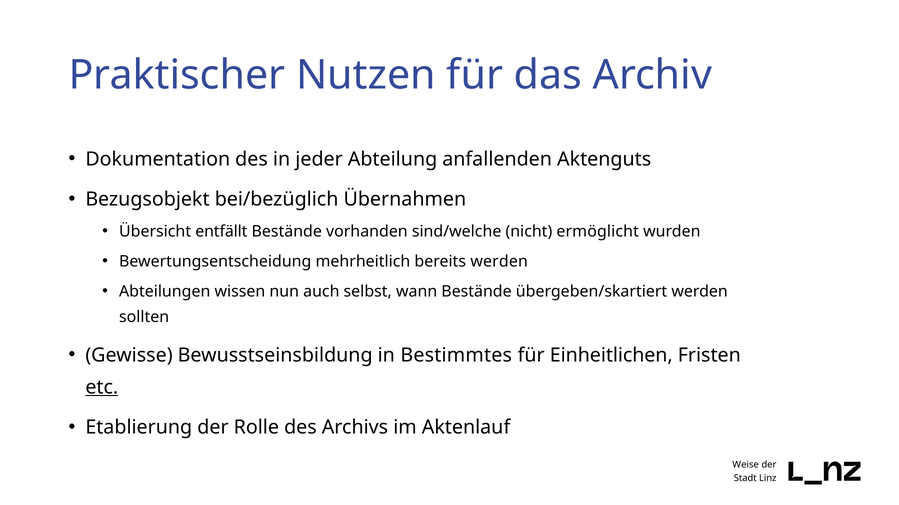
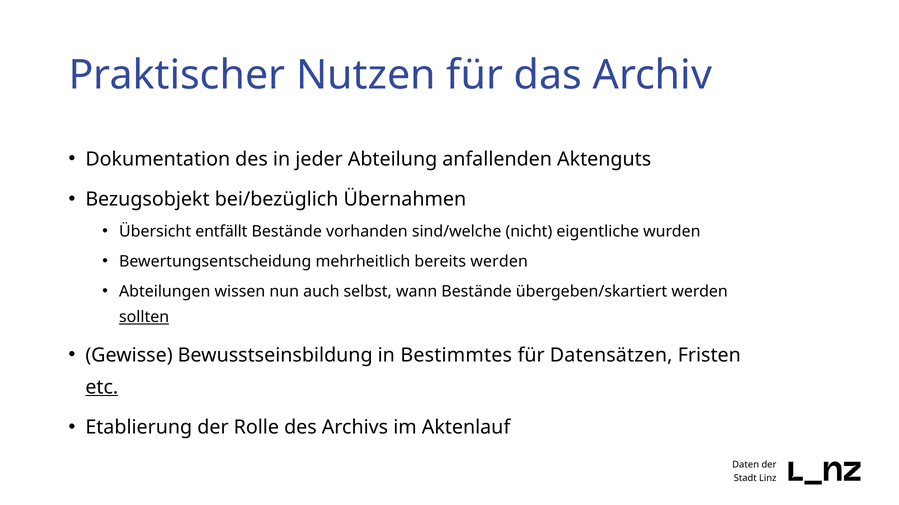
ermöglicht: ermöglicht -> eigentliche
sollten underline: none -> present
Einheitlichen: Einheitlichen -> Datensätzen
Weise: Weise -> Daten
